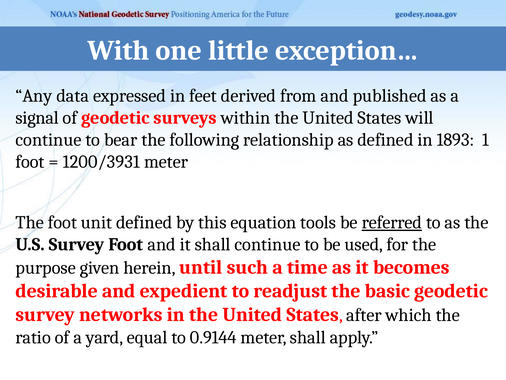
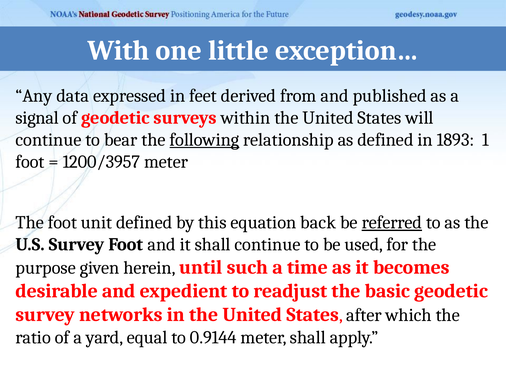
following underline: none -> present
1200/3931: 1200/3931 -> 1200/3957
tools: tools -> back
